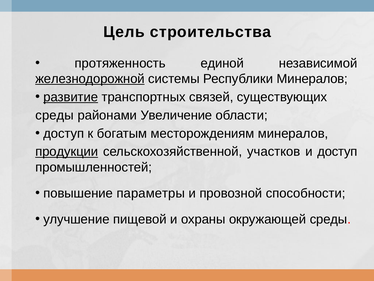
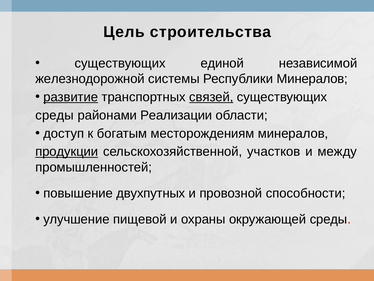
протяженность at (120, 63): протяженность -> существующих
железнодорожной underline: present -> none
связей underline: none -> present
Увеличение: Увеличение -> Реализации
и доступ: доступ -> между
параметры: параметры -> двухпутных
